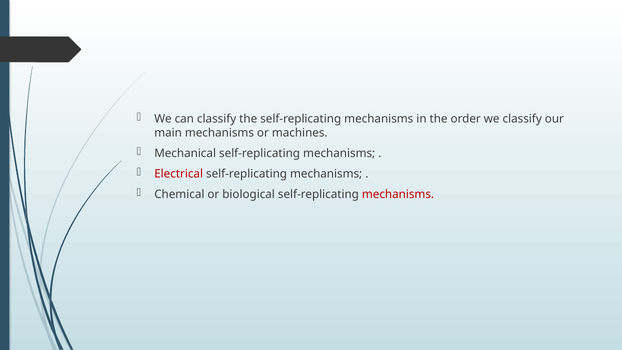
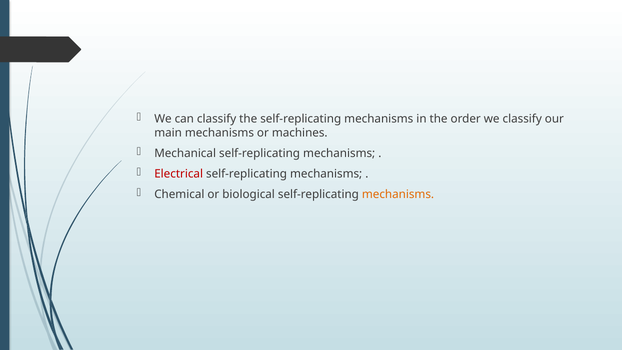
mechanisms at (398, 194) colour: red -> orange
